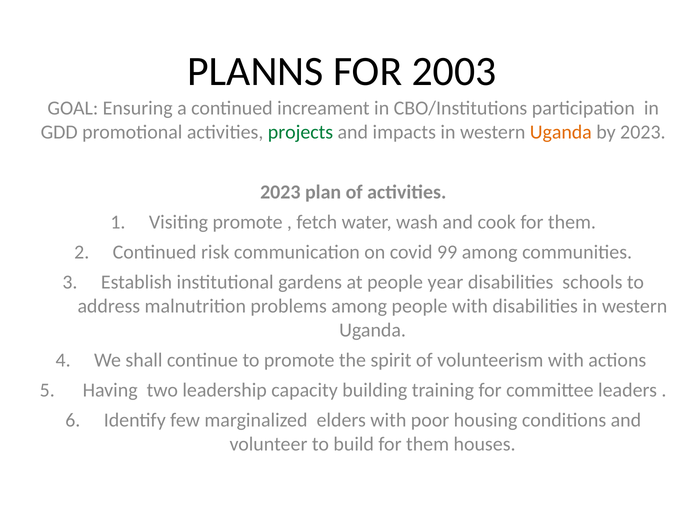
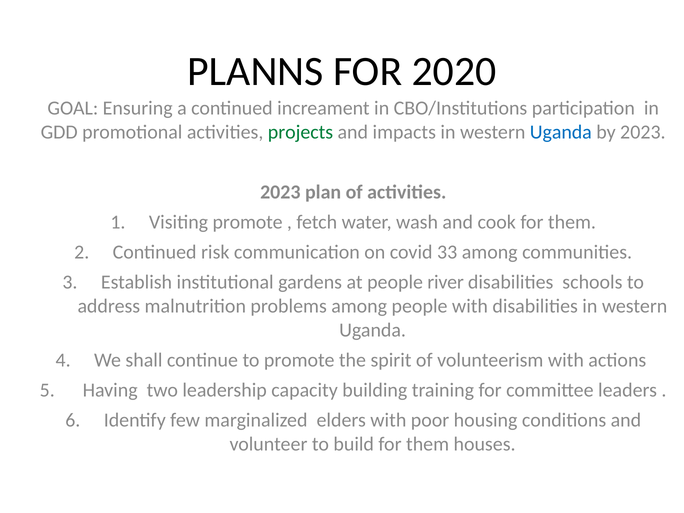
2003: 2003 -> 2020
Uganda at (561, 132) colour: orange -> blue
99: 99 -> 33
year: year -> river
